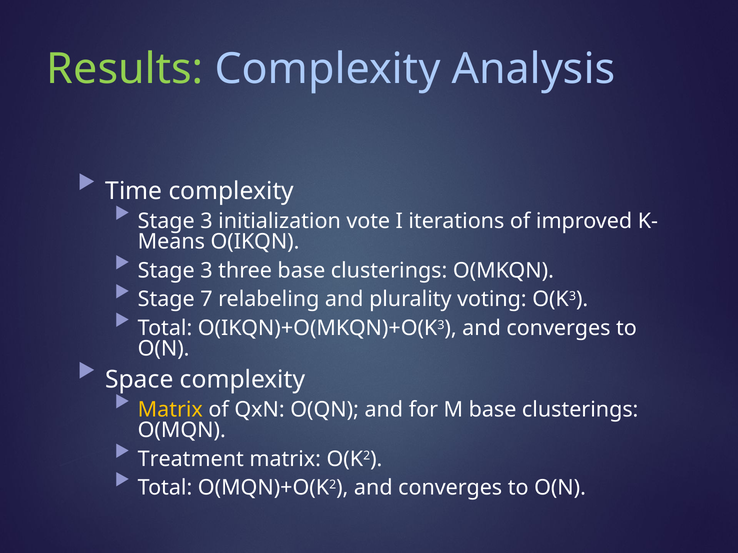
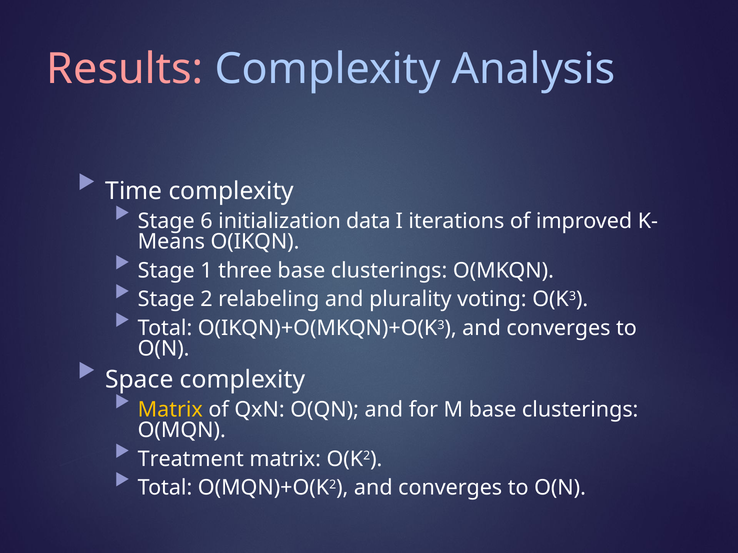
Results colour: light green -> pink
3 at (206, 221): 3 -> 6
vote: vote -> data
3 at (206, 271): 3 -> 1
7: 7 -> 2
